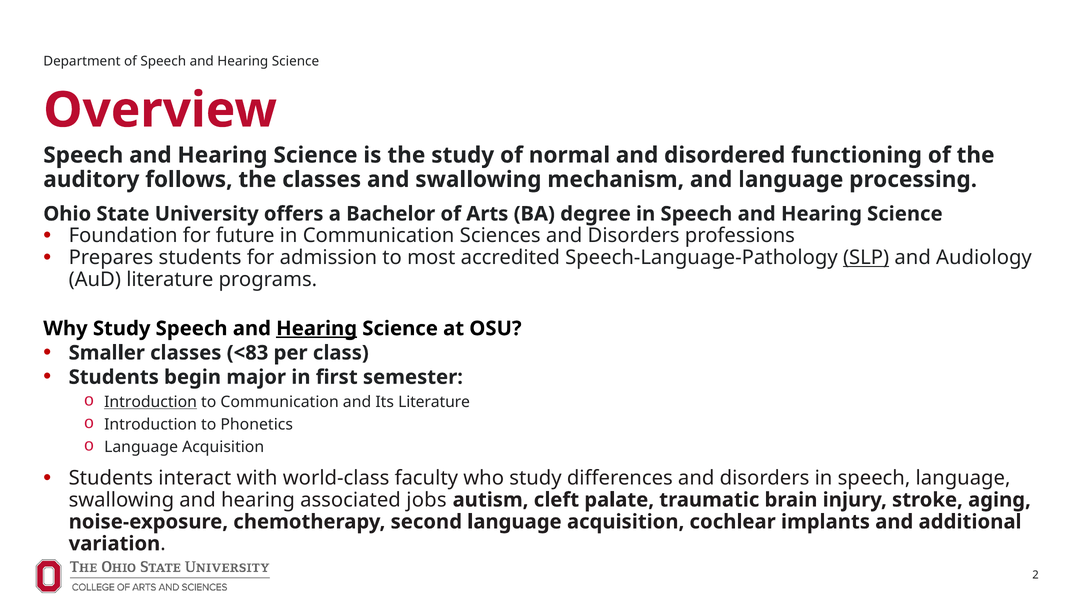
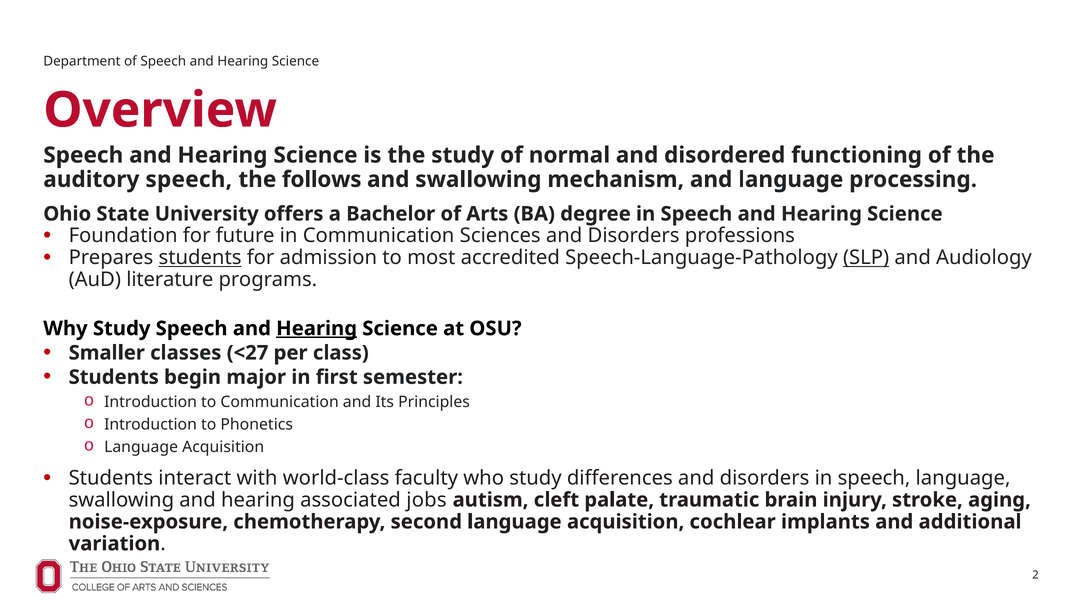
auditory follows: follows -> speech
the classes: classes -> follows
students at (200, 258) underline: none -> present
<83: <83 -> <27
Introduction at (151, 402) underline: present -> none
Its Literature: Literature -> Principles
